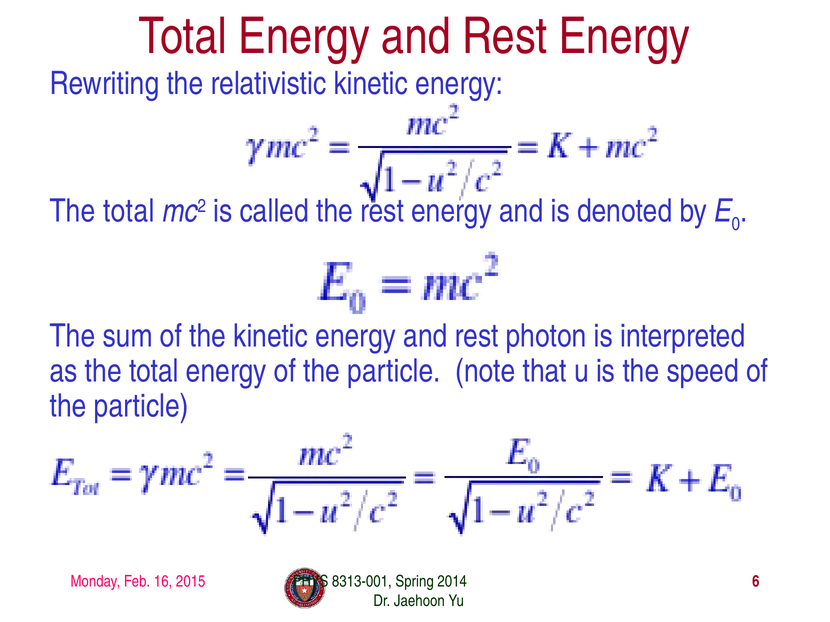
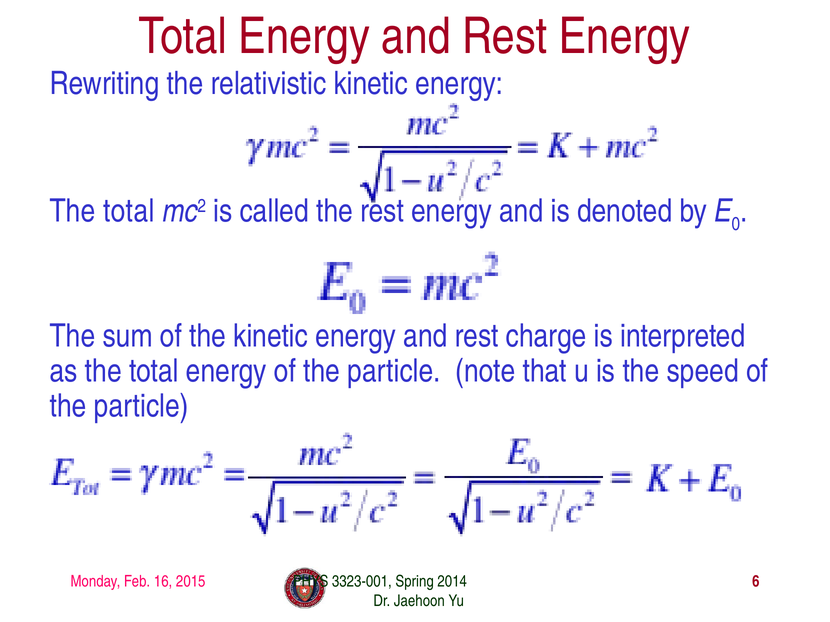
photon: photon -> charge
8313-001: 8313-001 -> 3323-001
